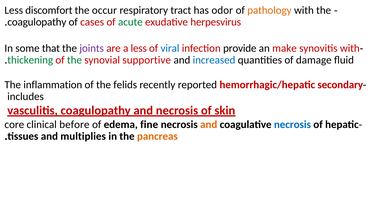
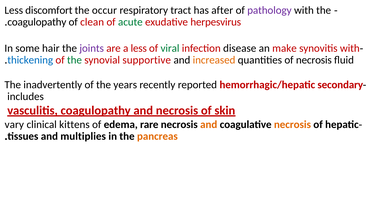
odor: odor -> after
pathology colour: orange -> purple
cases: cases -> clean
that: that -> hair
viral colour: blue -> green
provide: provide -> disease
thickening colour: green -> blue
increased colour: blue -> orange
of damage: damage -> necrosis
inflammation: inflammation -> inadvertently
felids: felids -> years
core: core -> vary
before: before -> kittens
fine: fine -> rare
necrosis at (292, 124) colour: blue -> orange
